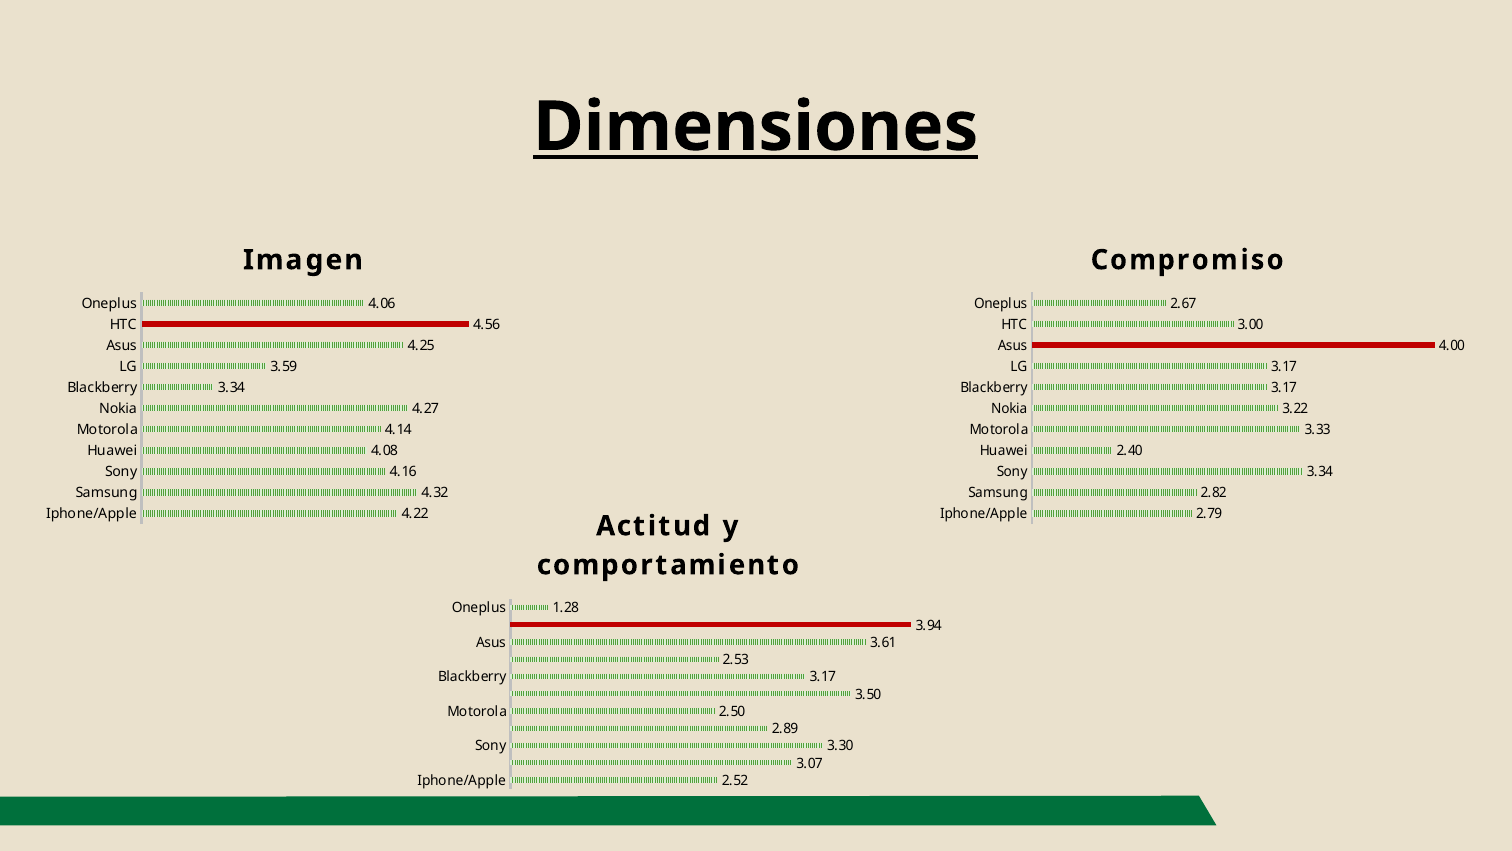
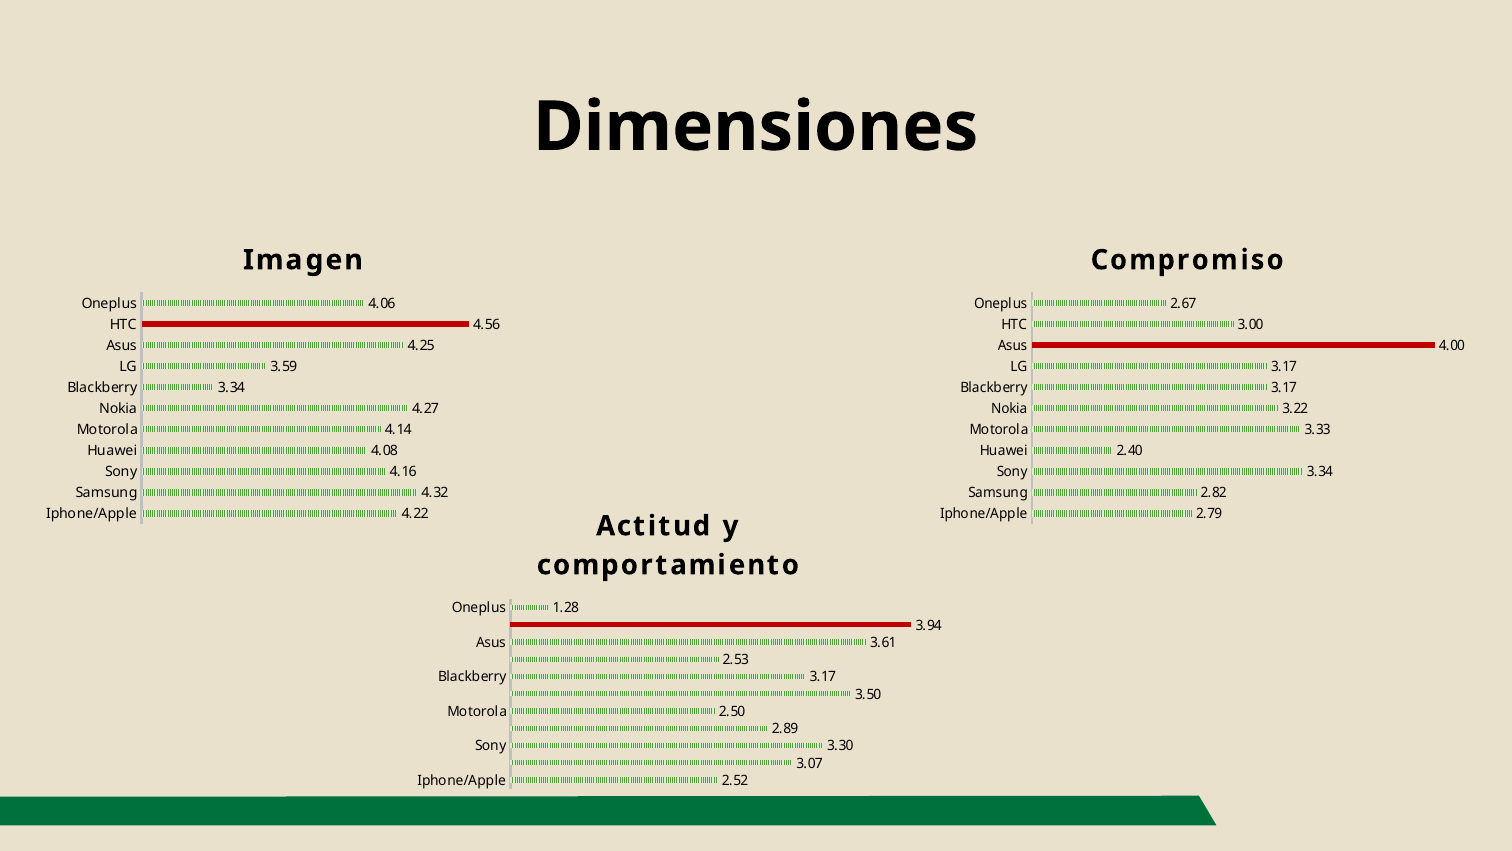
Dimensiones underline: present -> none
